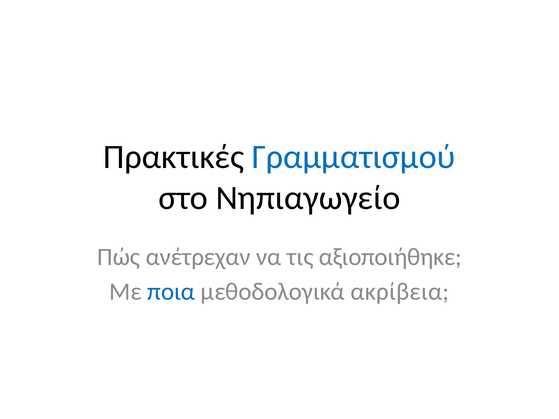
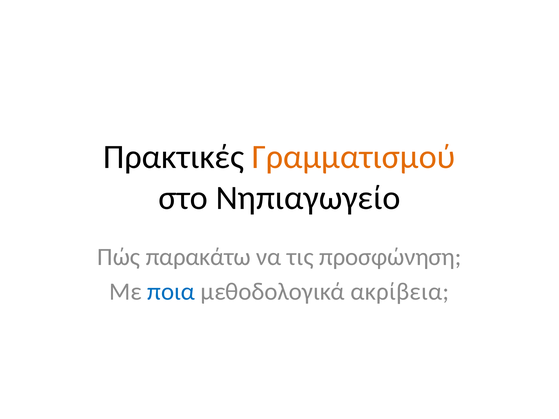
Γραμματισμού colour: blue -> orange
ανέτρεχαν: ανέτρεχαν -> παρακάτω
αξιοποιήθηκε: αξιοποιήθηκε -> προσφώνηση
